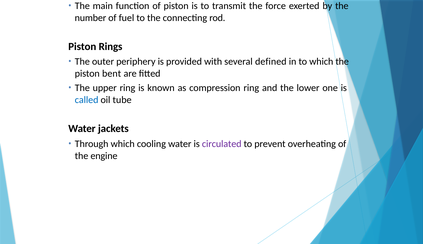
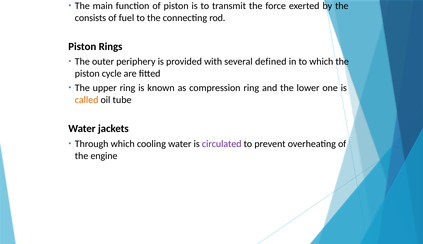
number: number -> consists
bent: bent -> cycle
called colour: blue -> orange
